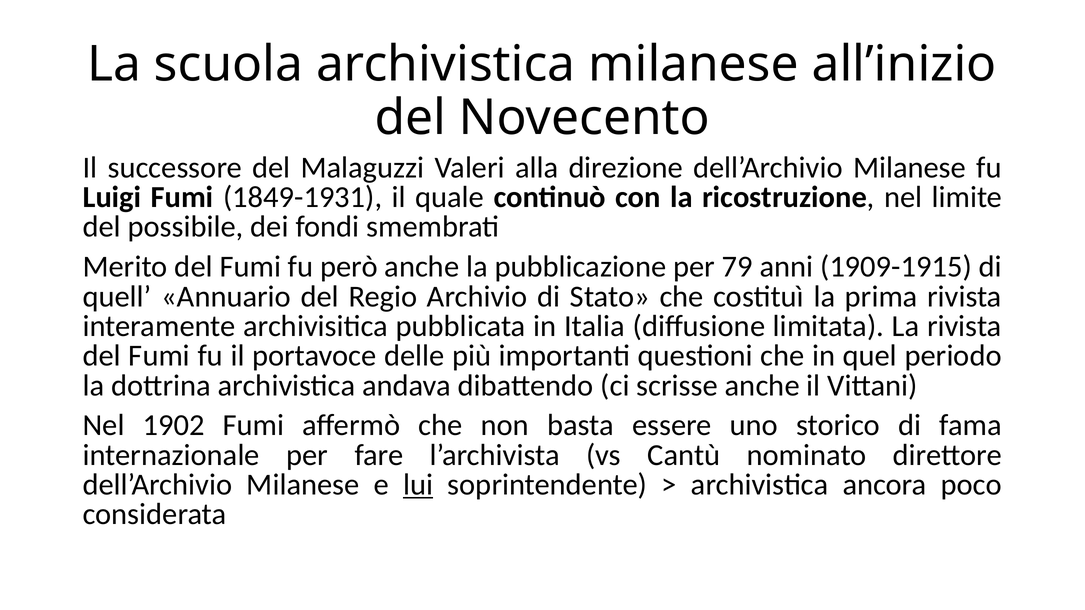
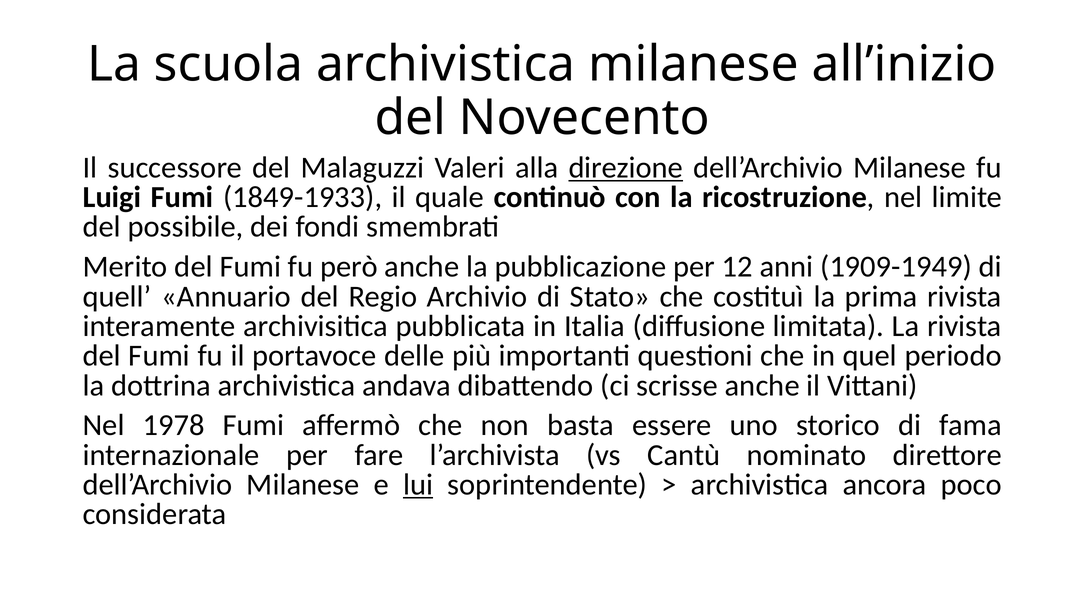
direzione underline: none -> present
1849-1931: 1849-1931 -> 1849-1933
79: 79 -> 12
1909-1915: 1909-1915 -> 1909-1949
1902: 1902 -> 1978
